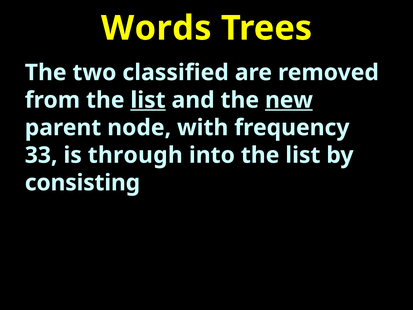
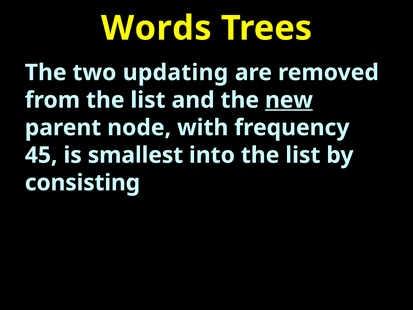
classified: classified -> updating
list at (148, 100) underline: present -> none
33: 33 -> 45
through: through -> smallest
